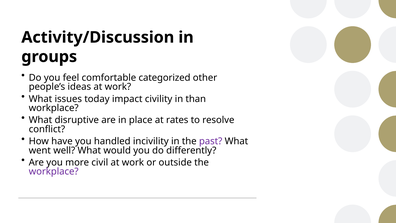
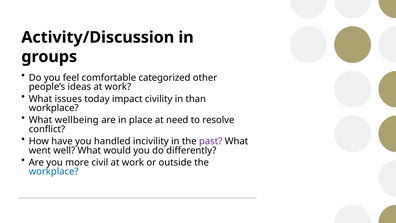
disruptive: disruptive -> wellbeing
rates: rates -> need
workplace at (54, 171) colour: purple -> blue
